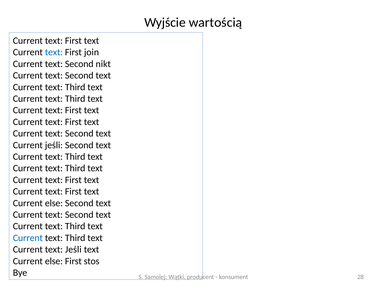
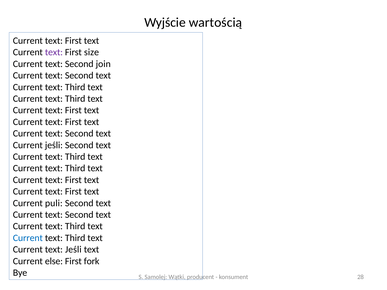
text at (54, 52) colour: blue -> purple
join: join -> size
nikt: nikt -> join
else at (54, 203): else -> puli
stos: stos -> fork
